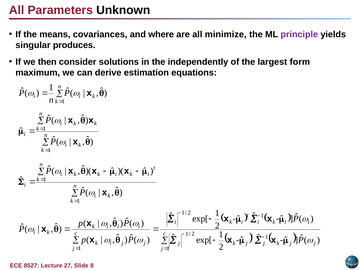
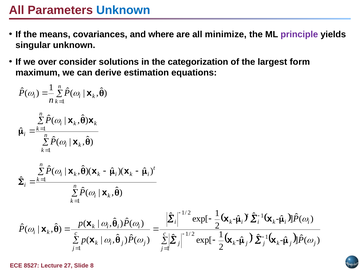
Unknown at (123, 10) colour: black -> blue
singular produces: produces -> unknown
then: then -> over
independently: independently -> categorization
